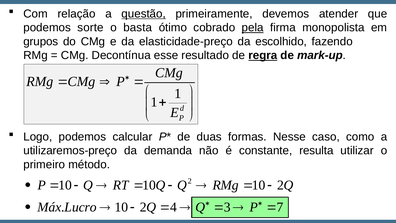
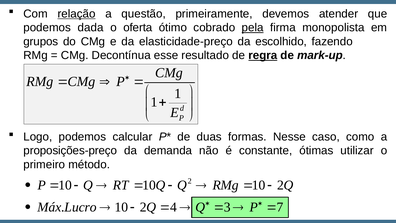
relação underline: none -> present
questão underline: present -> none
sorte: sorte -> dada
basta: basta -> oferta
utilizaremos-preço: utilizaremos-preço -> proposições-preço
resulta: resulta -> ótimas
